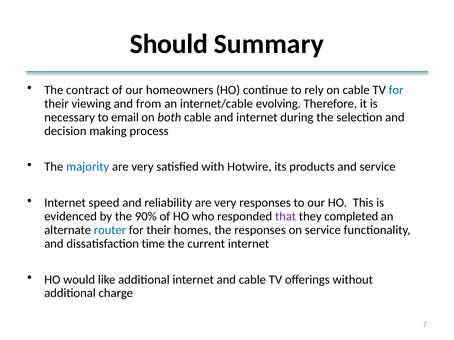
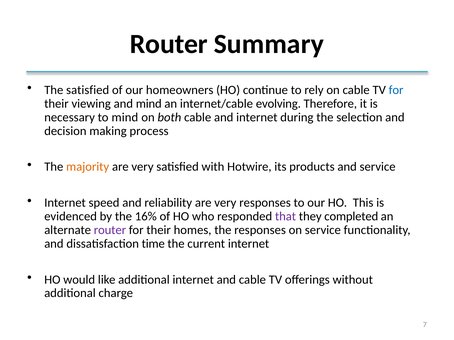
Should at (169, 44): Should -> Router
The contract: contract -> satisfied
and from: from -> mind
to email: email -> mind
majority colour: blue -> orange
90%: 90% -> 16%
router at (110, 230) colour: blue -> purple
